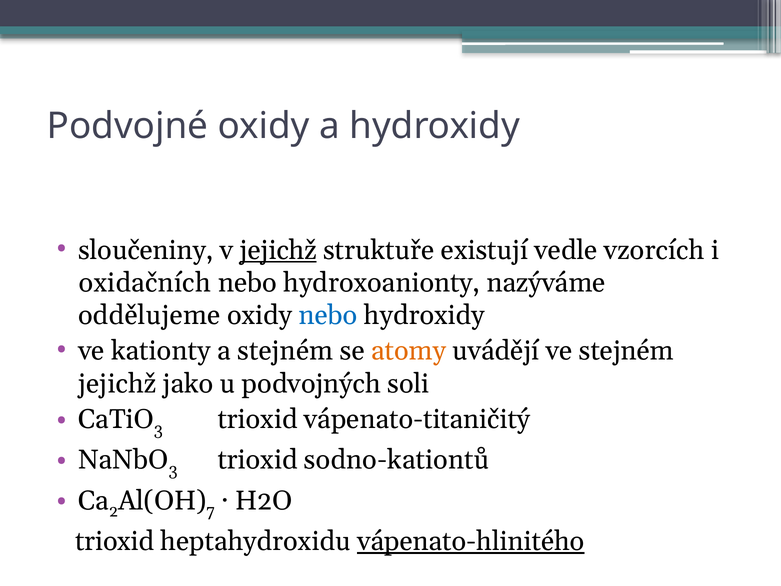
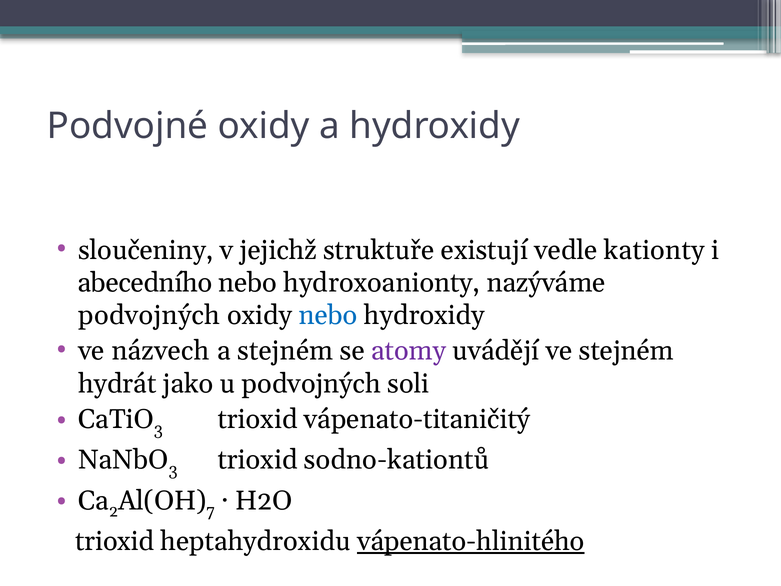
jejichž at (278, 250) underline: present -> none
vzorcích: vzorcích -> kationty
oxidačních: oxidačních -> abecedního
oddělujeme at (149, 315): oddělujeme -> podvojných
kationty: kationty -> názvech
atomy colour: orange -> purple
jejichž at (117, 383): jejichž -> hydrát
